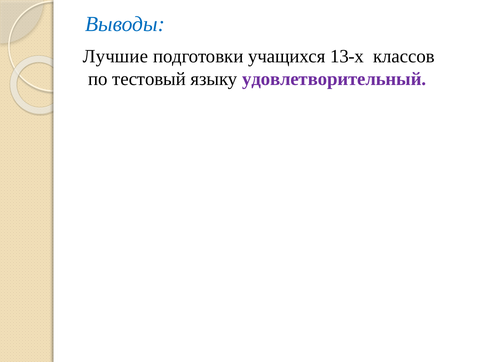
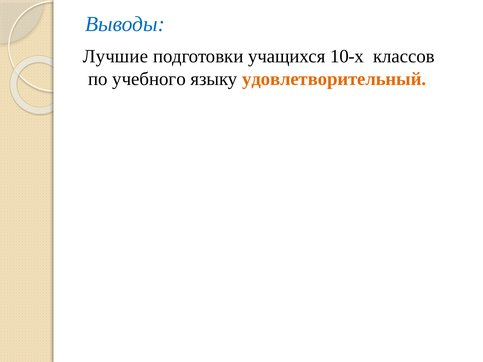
13-х: 13-х -> 10-х
тестовый: тестовый -> учебного
удовлетворительный colour: purple -> orange
